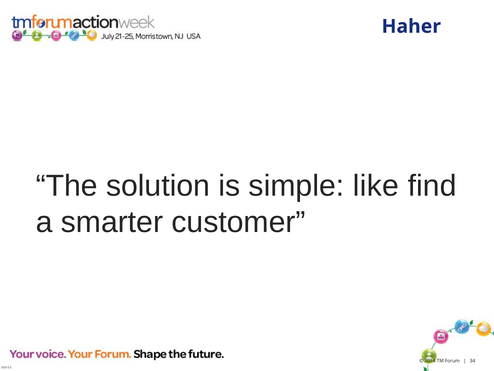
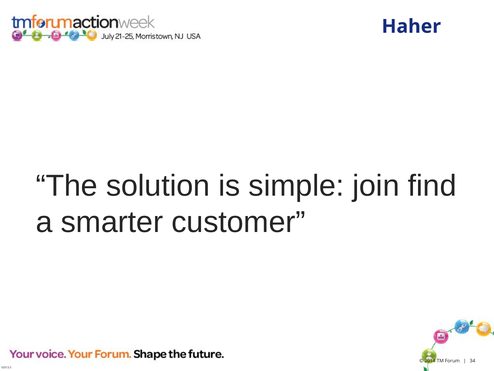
like: like -> join
